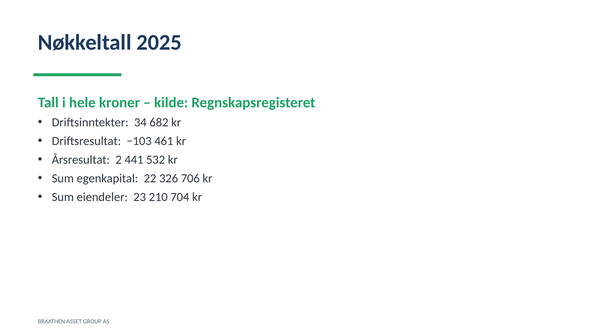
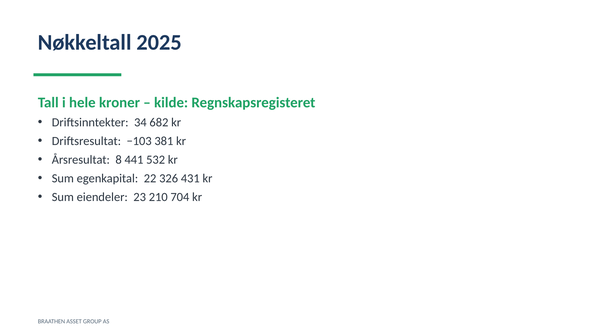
461: 461 -> 381
2: 2 -> 8
706: 706 -> 431
